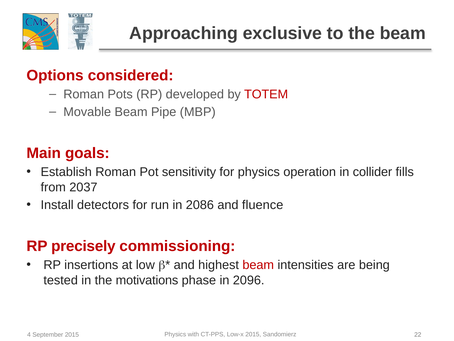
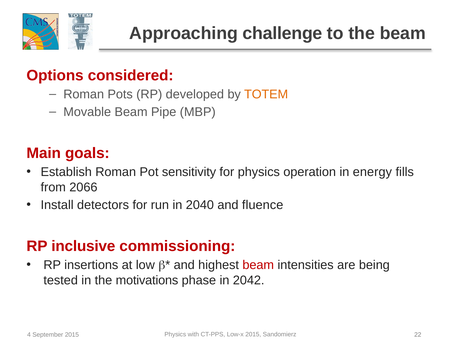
exclusive: exclusive -> challenge
TOTEM colour: red -> orange
collider: collider -> energy
2037: 2037 -> 2066
2086: 2086 -> 2040
precisely: precisely -> inclusive
2096: 2096 -> 2042
